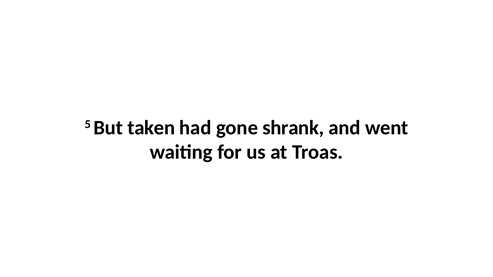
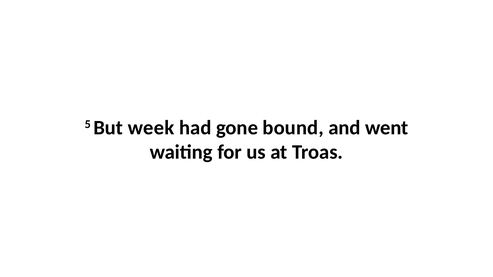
taken: taken -> week
shrank: shrank -> bound
